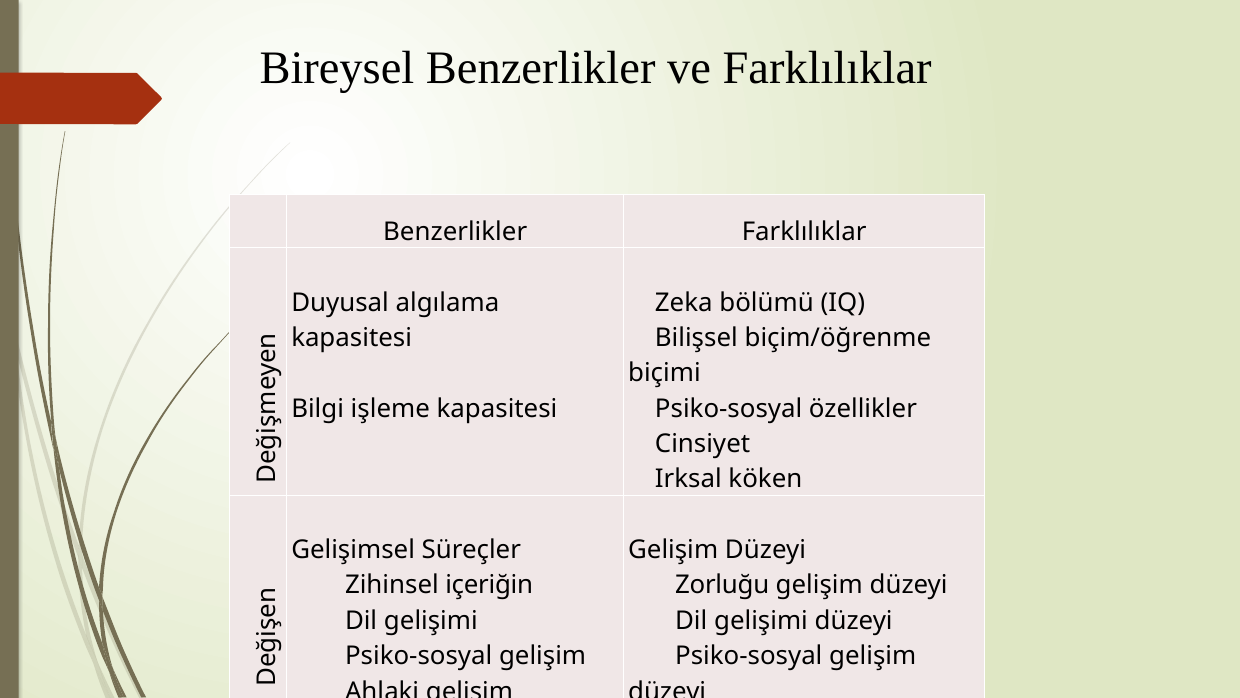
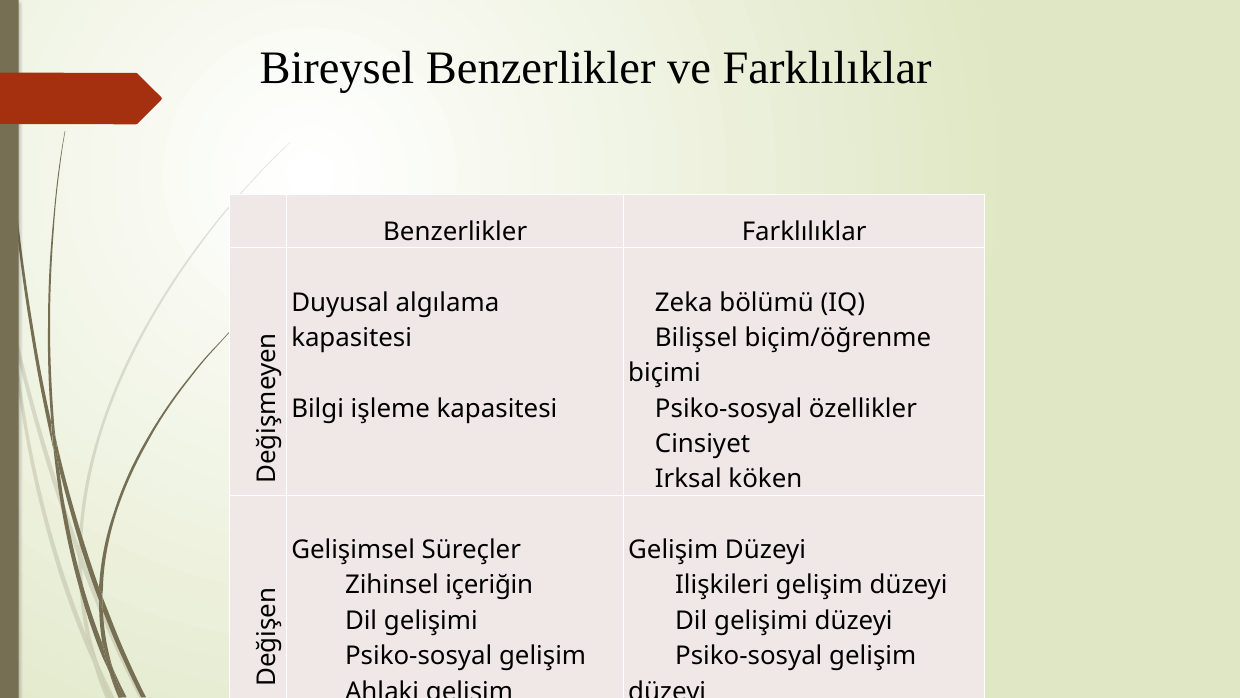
Zorluğu: Zorluğu -> Ilişkileri
